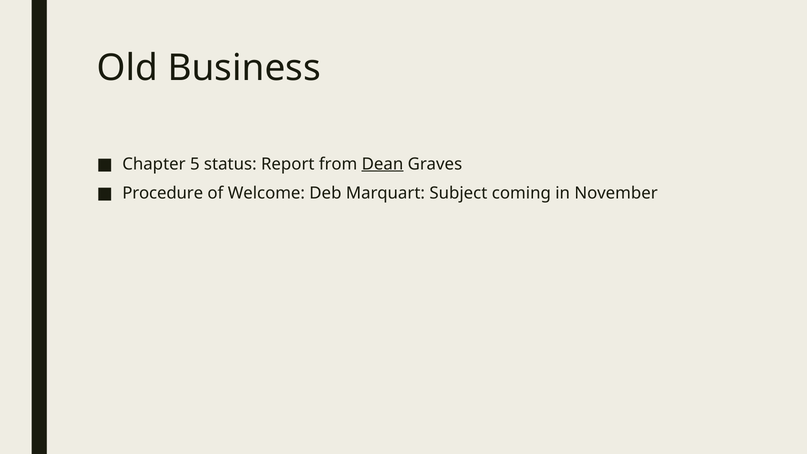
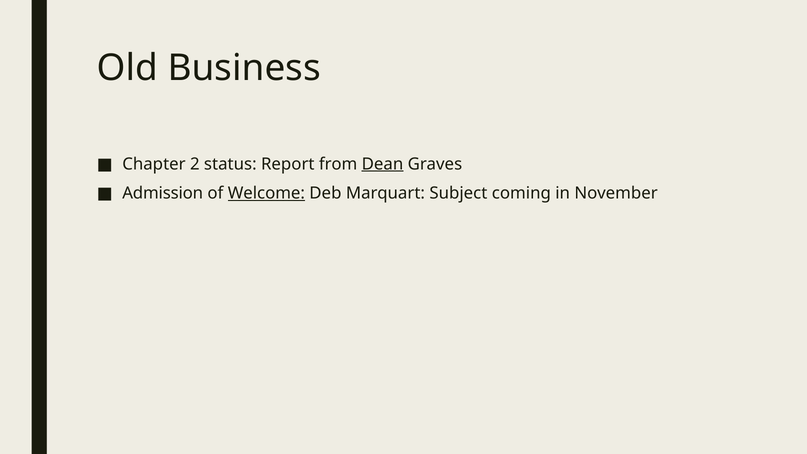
5: 5 -> 2
Procedure: Procedure -> Admission
Welcome underline: none -> present
